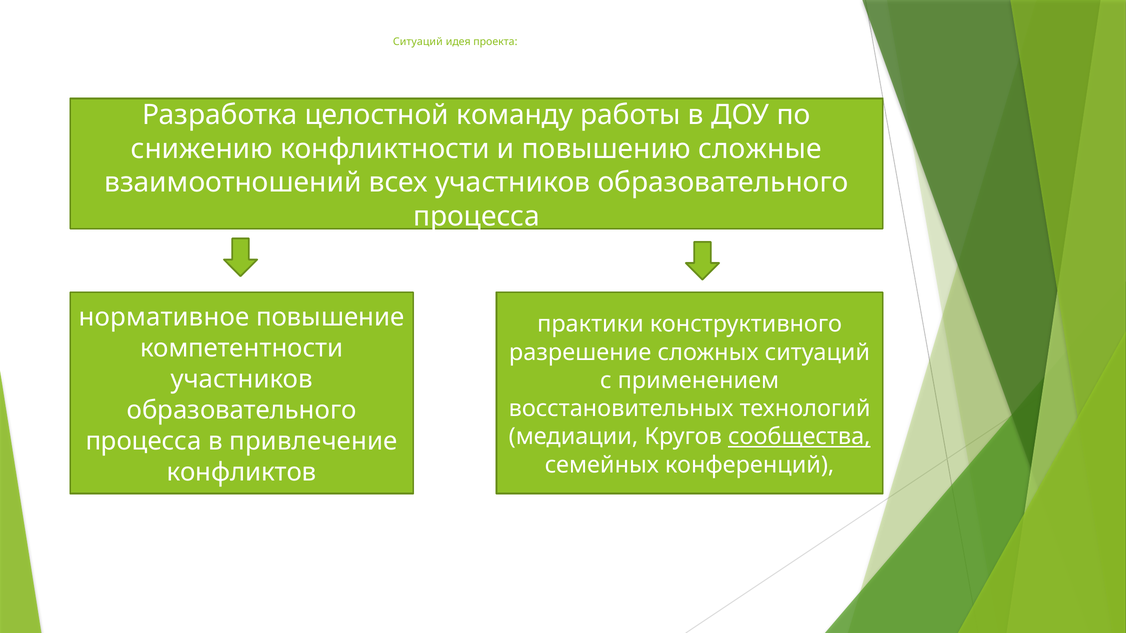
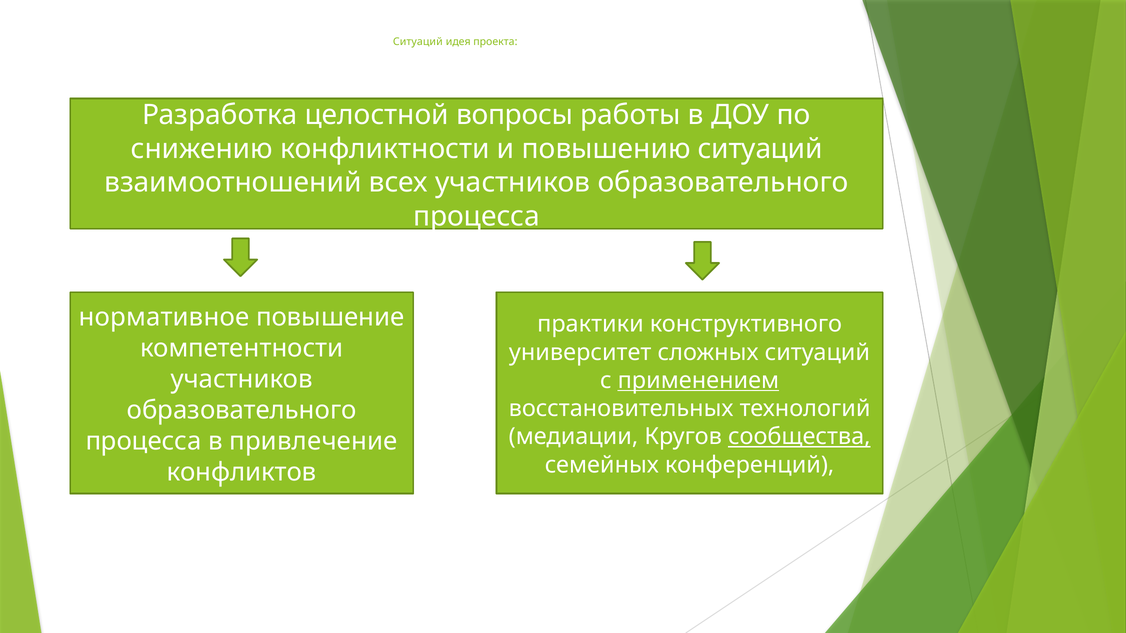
команду: команду -> вопросы
повышению сложные: сложные -> ситуаций
разрешение: разрешение -> университет
применением underline: none -> present
